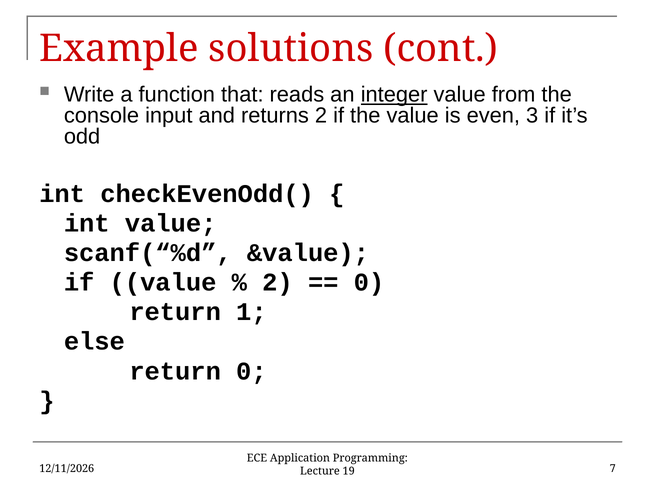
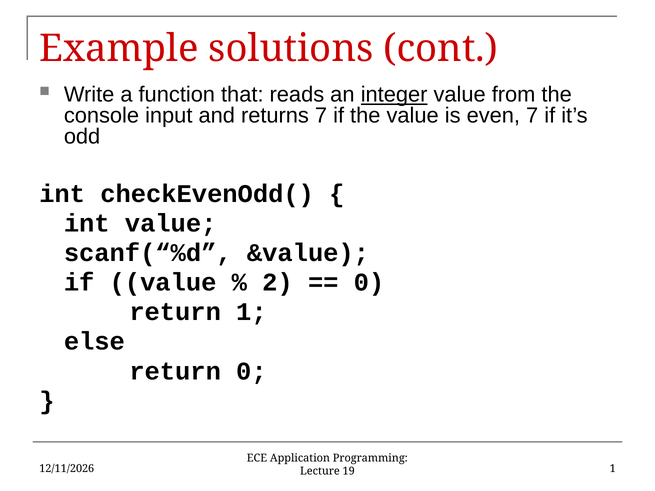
returns 2: 2 -> 7
even 3: 3 -> 7
19 7: 7 -> 1
